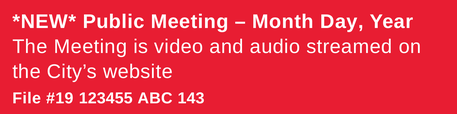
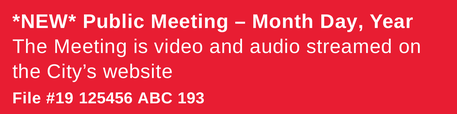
123455: 123455 -> 125456
143: 143 -> 193
